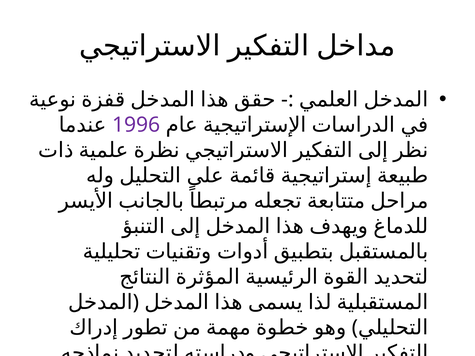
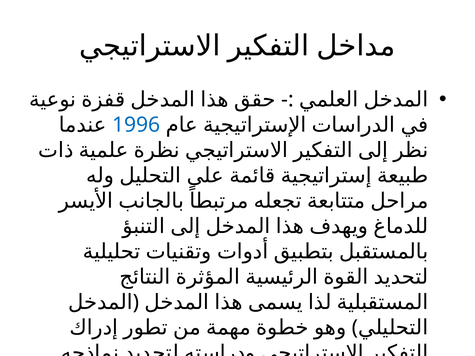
1996 colour: purple -> blue
